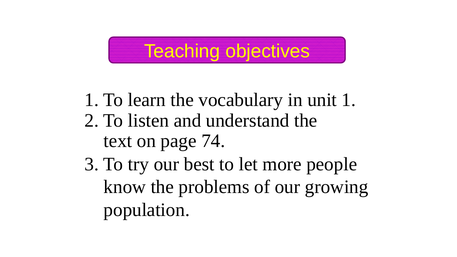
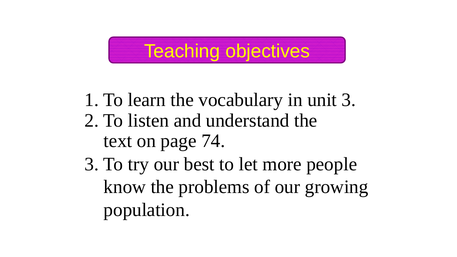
unit 1: 1 -> 3
